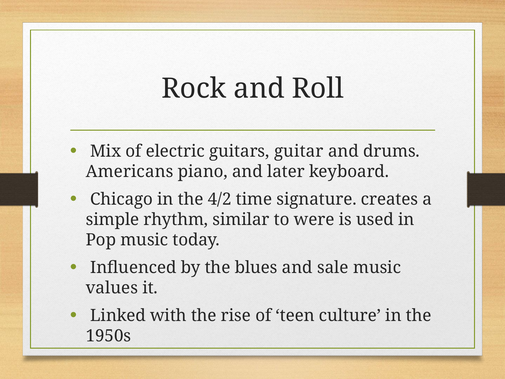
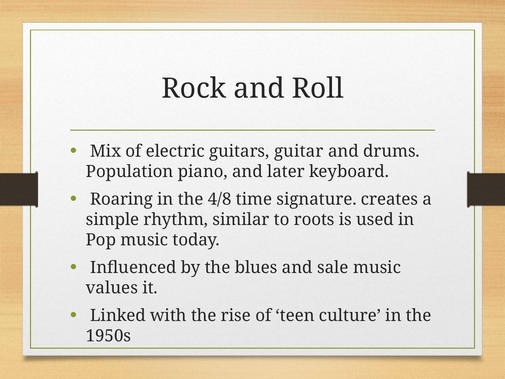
Americans: Americans -> Population
Chicago: Chicago -> Roaring
4/2: 4/2 -> 4/8
were: were -> roots
